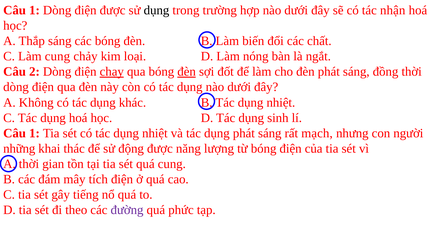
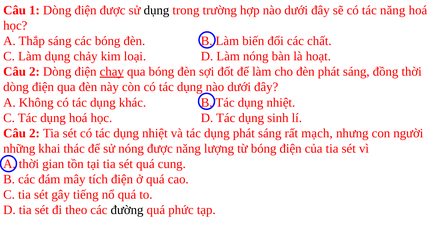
tác nhận: nhận -> năng
Làm cung: cung -> dụng
ngắt: ngắt -> hoạt
đèn at (187, 72) underline: present -> none
1 at (34, 133): 1 -> 2
sử động: động -> nóng
đường colour: purple -> black
